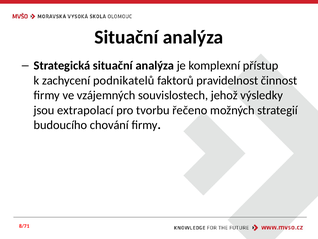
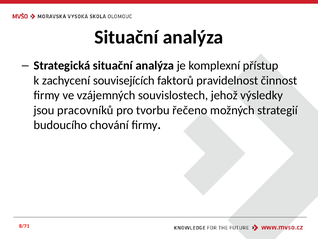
podnikatelů: podnikatelů -> souvisejících
extrapolací: extrapolací -> pracovníků
